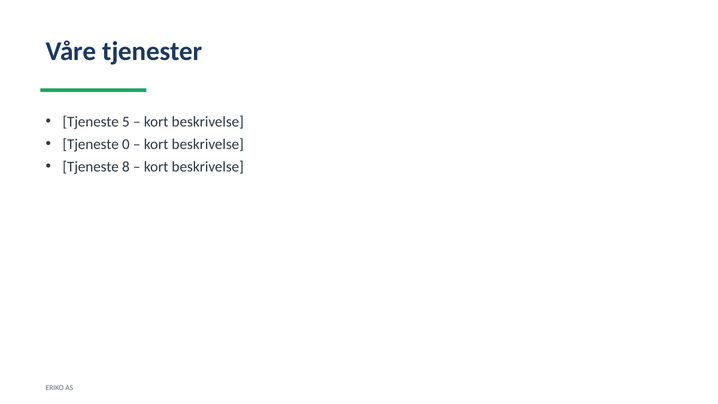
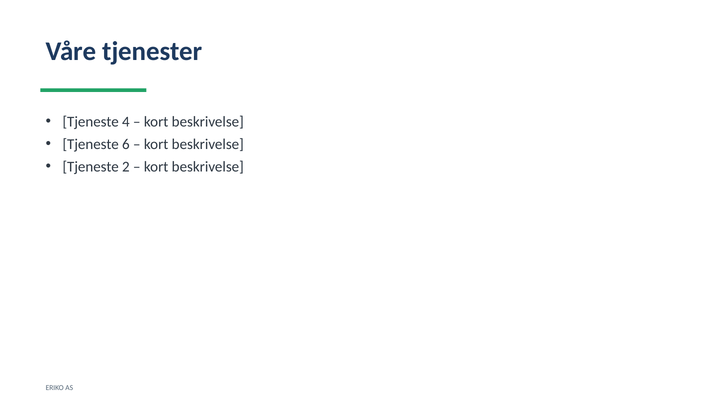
5: 5 -> 4
0: 0 -> 6
8: 8 -> 2
